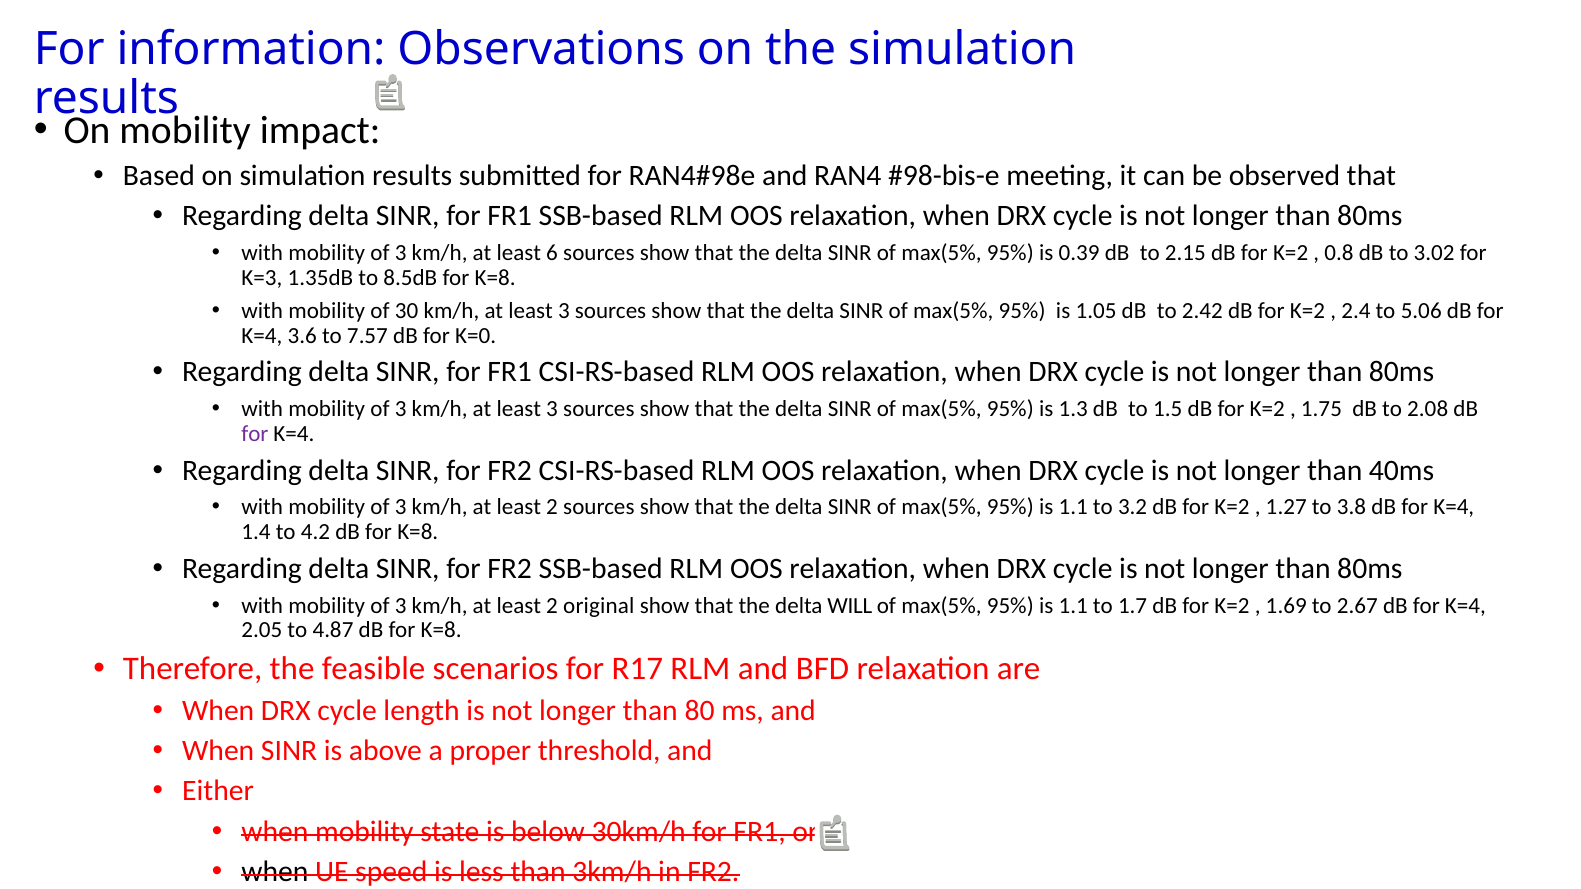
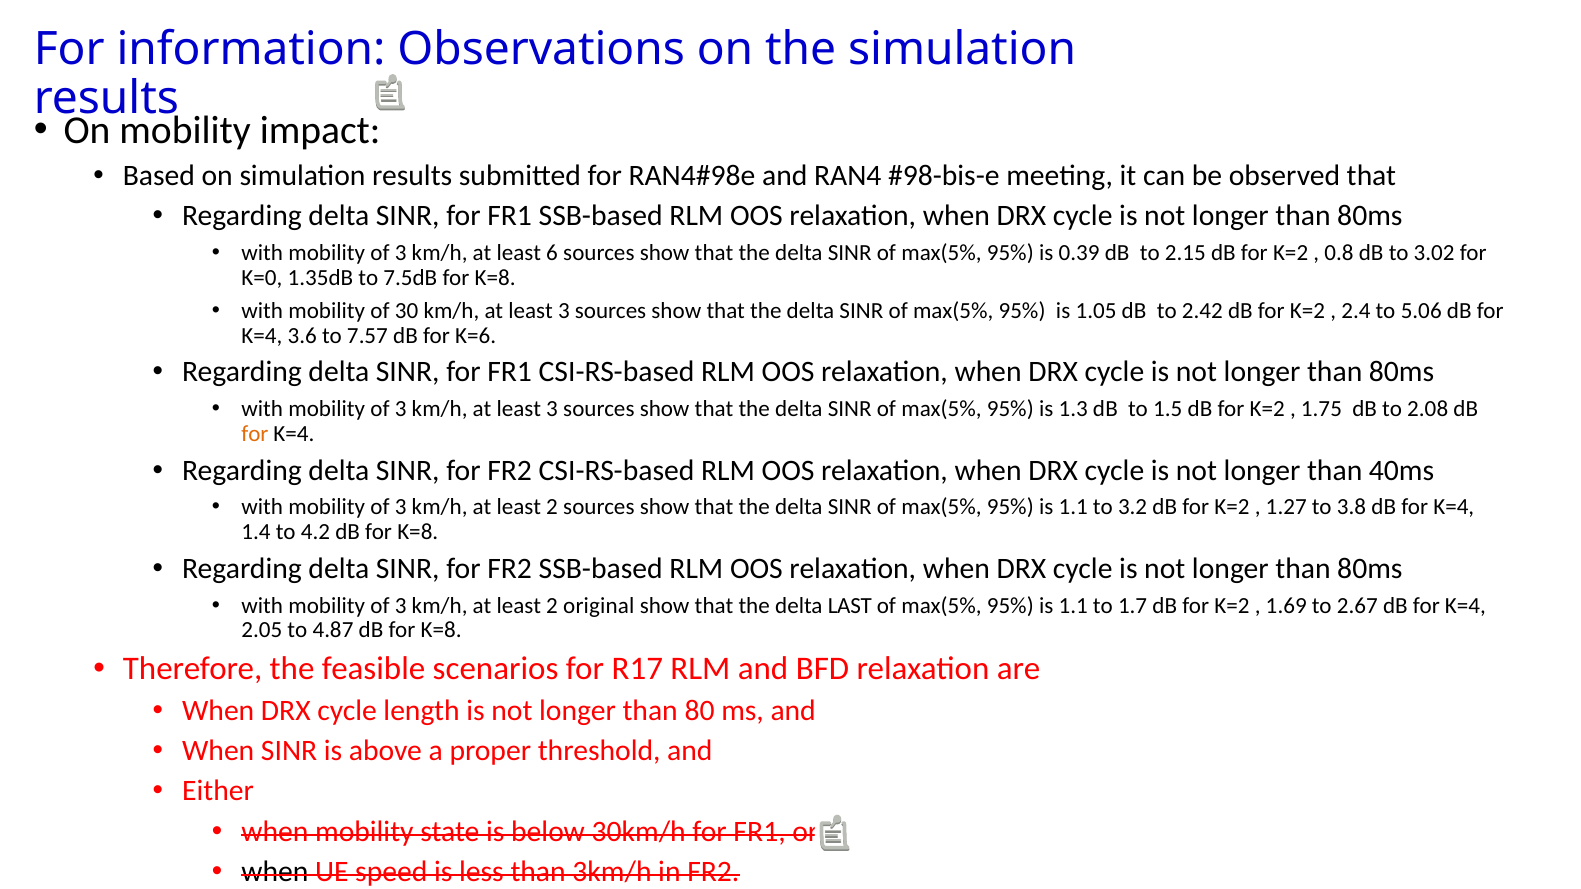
K=3: K=3 -> K=0
8.5dB: 8.5dB -> 7.5dB
K=0: K=0 -> K=6
for at (255, 434) colour: purple -> orange
WILL: WILL -> LAST
